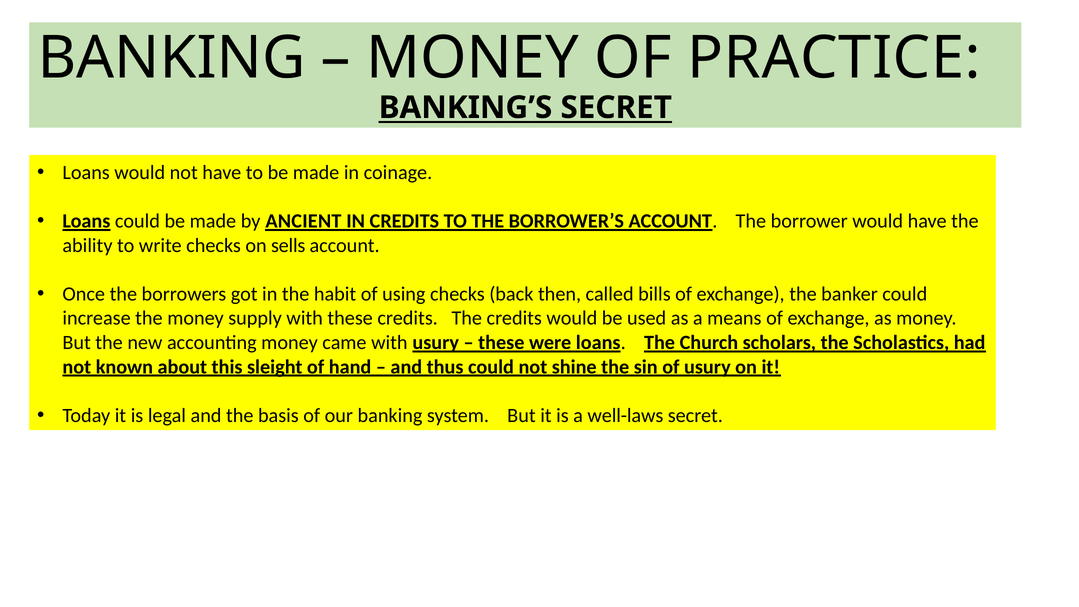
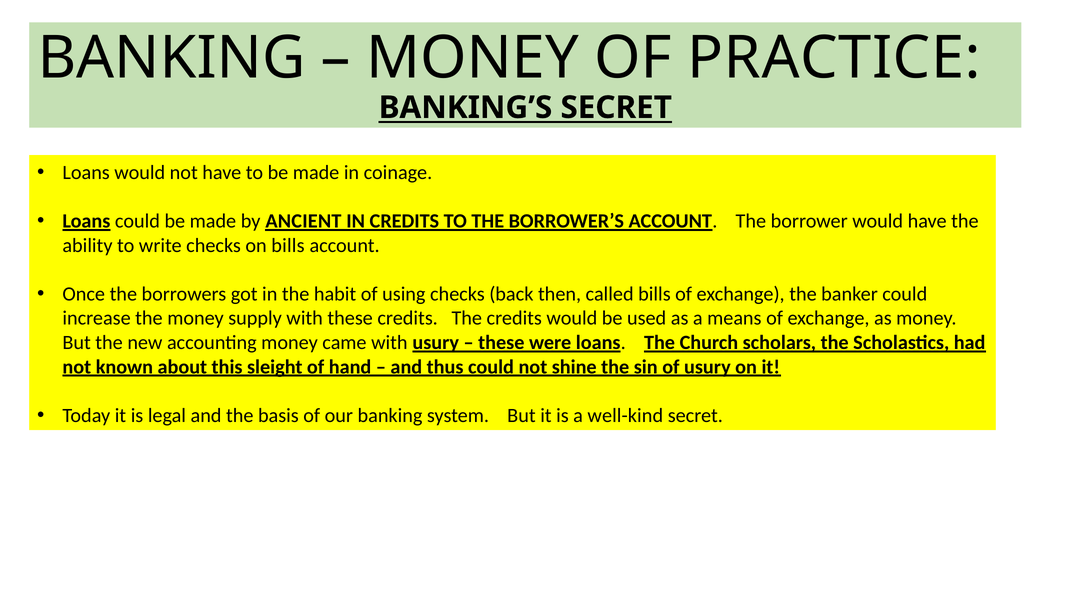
on sells: sells -> bills
well-laws: well-laws -> well-kind
